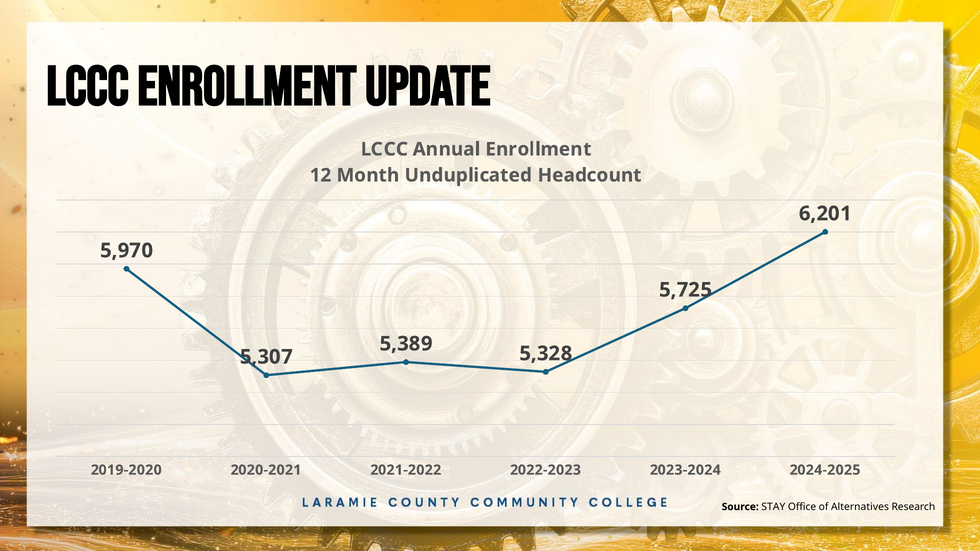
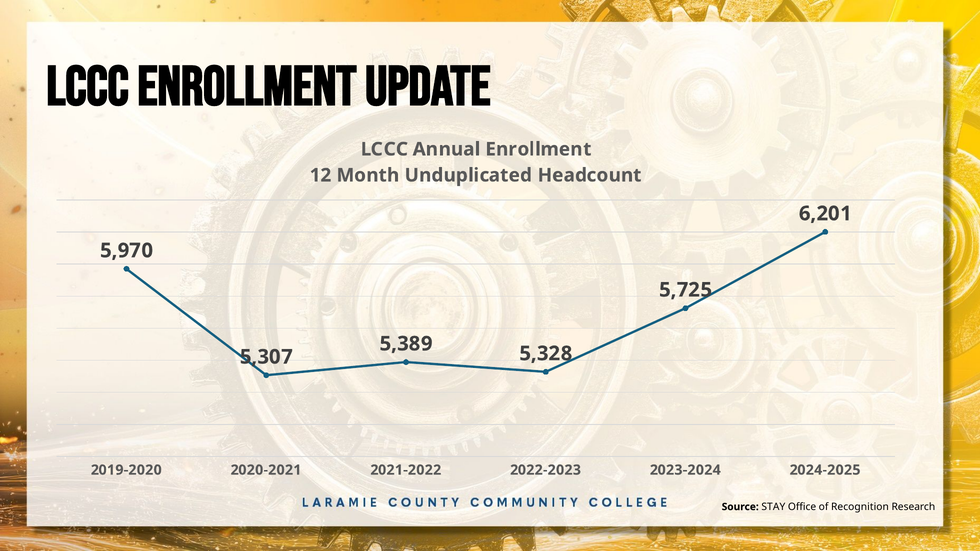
Alternatives: Alternatives -> Recognition
